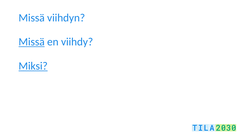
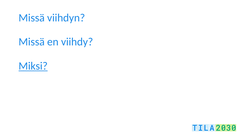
Missä at (32, 42) underline: present -> none
